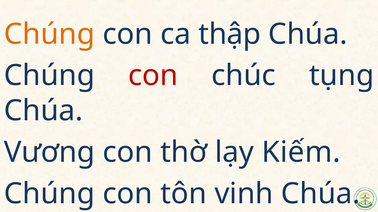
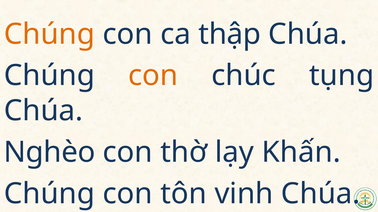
con at (153, 76) colour: red -> orange
Vương: Vương -> Nghèo
Kiếm: Kiếm -> Khấn
